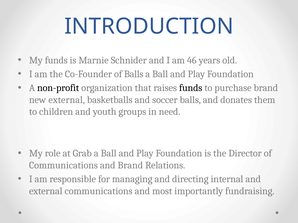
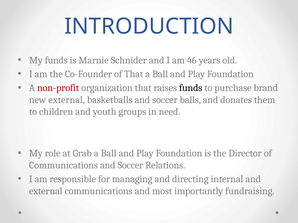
of Balls: Balls -> That
non-profit colour: black -> red
Communications and Brand: Brand -> Soccer
